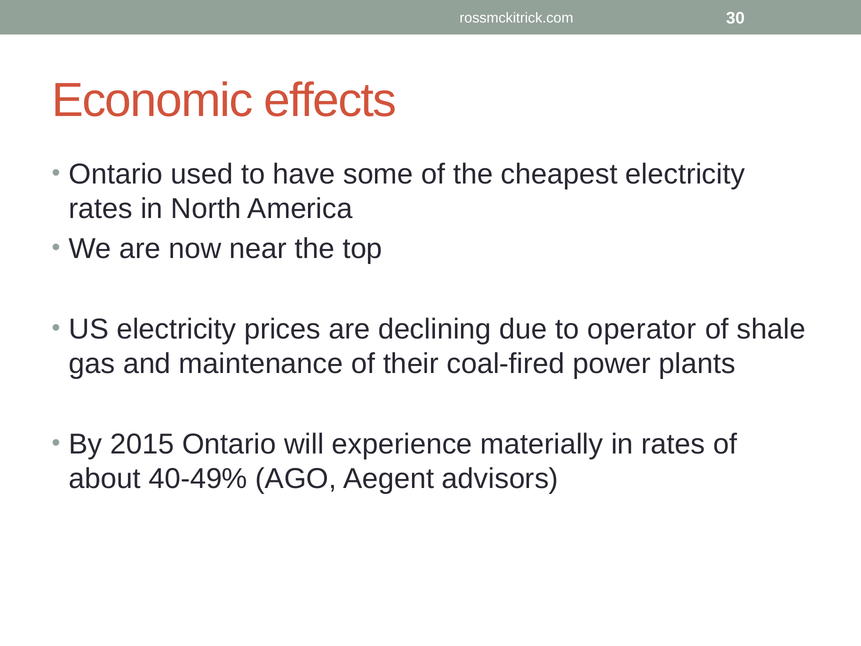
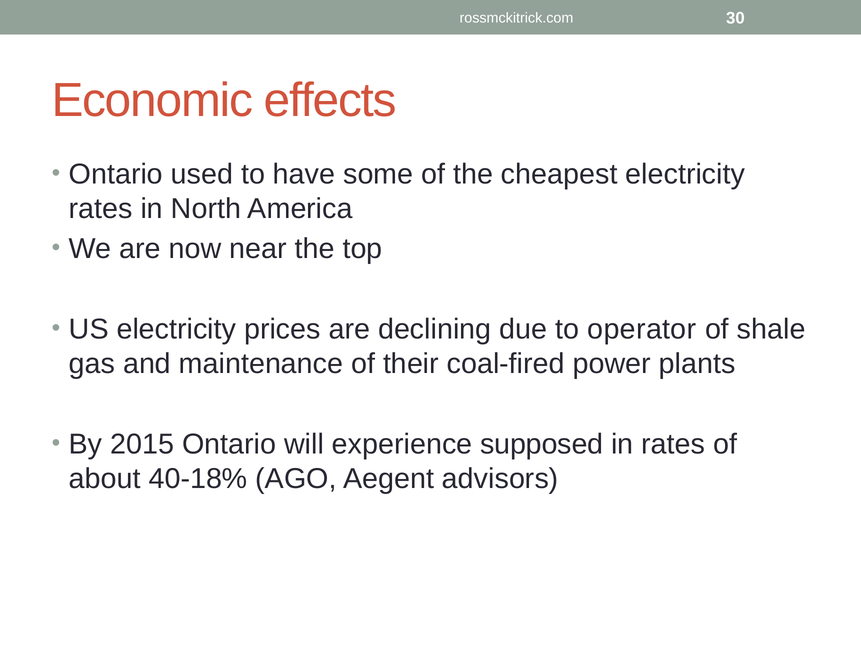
materially: materially -> supposed
40-49%: 40-49% -> 40-18%
